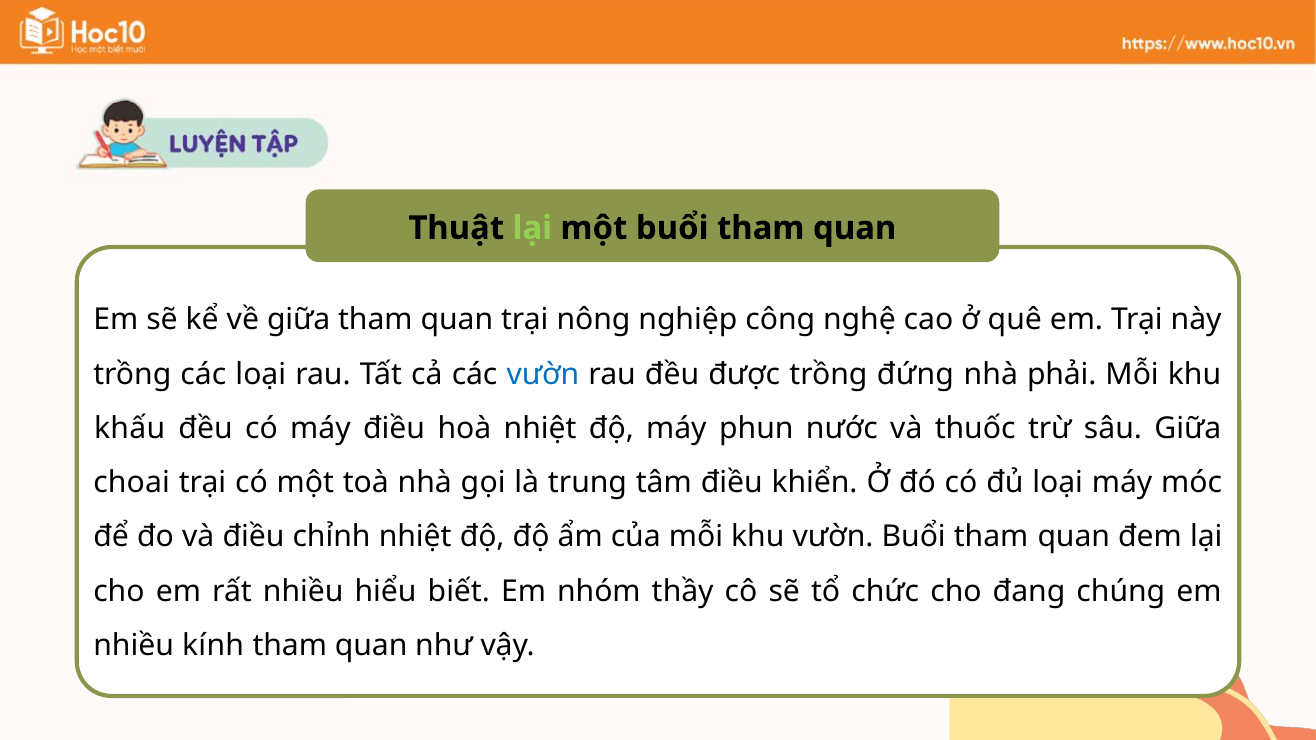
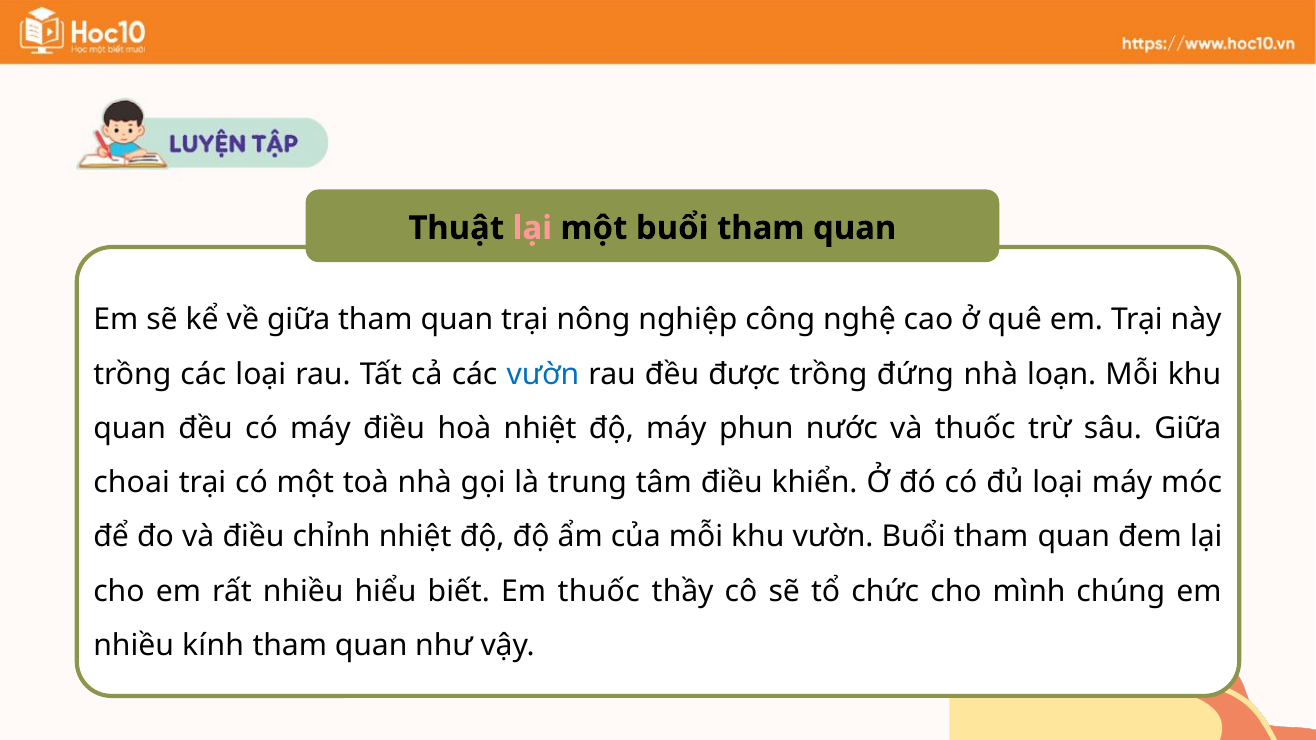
lại at (532, 228) colour: light green -> pink
phải: phải -> loạn
khấu at (130, 429): khấu -> quan
Em nhóm: nhóm -> thuốc
đang: đang -> mình
